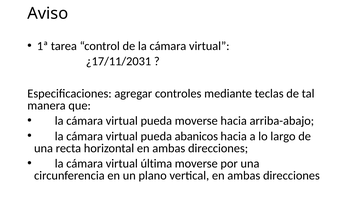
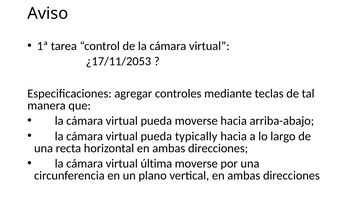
¿17/11/2031: ¿17/11/2031 -> ¿17/11/2053
abanicos: abanicos -> typically
